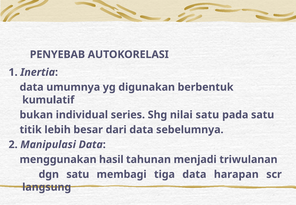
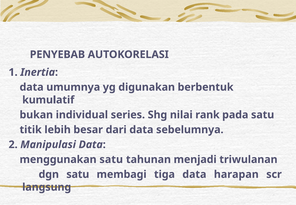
nilai satu: satu -> rank
menggunakan hasil: hasil -> satu
